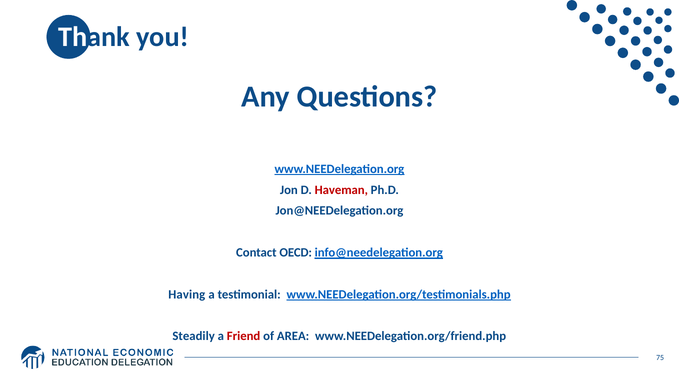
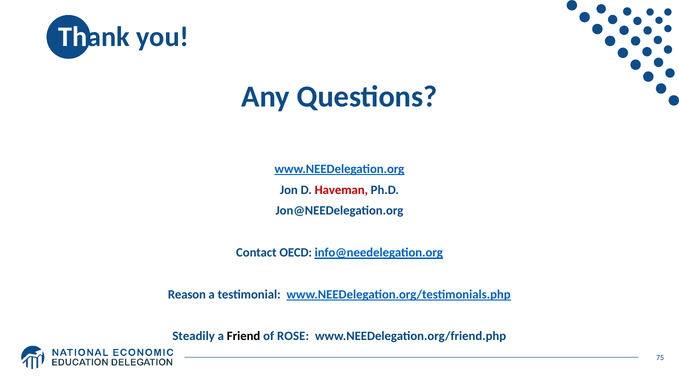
Having: Having -> Reason
Friend colour: red -> black
AREA: AREA -> ROSE
